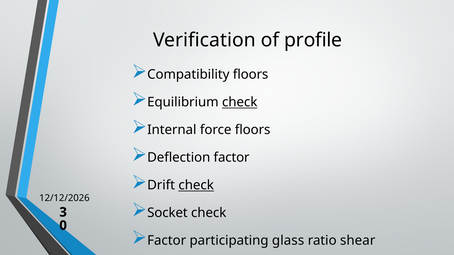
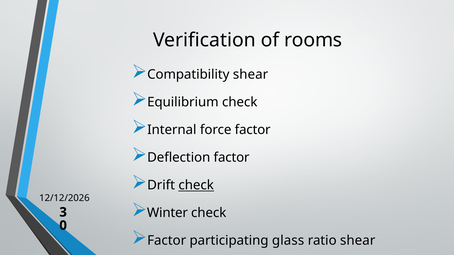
profile: profile -> rooms
Compatibility floors: floors -> shear
check at (240, 102) underline: present -> none
force floors: floors -> factor
Socket: Socket -> Winter
